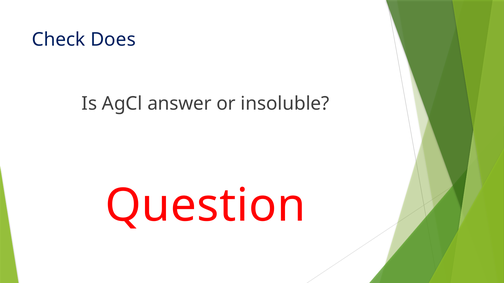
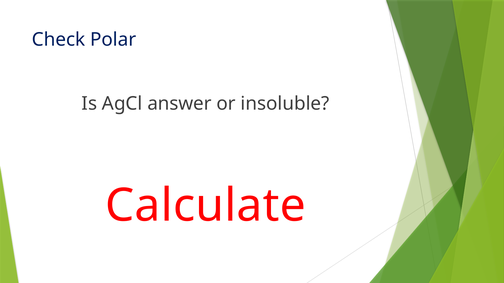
Does: Does -> Polar
Question: Question -> Calculate
